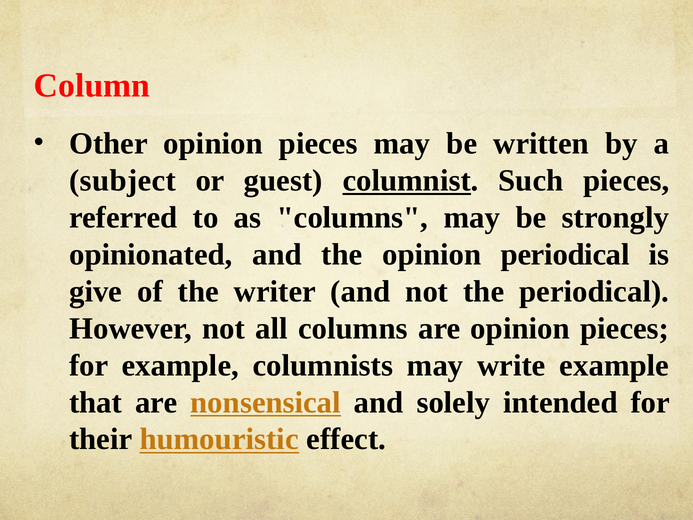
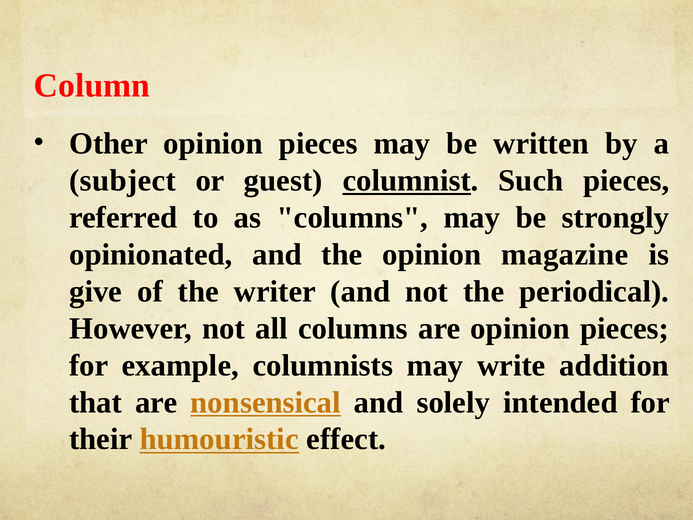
opinion periodical: periodical -> magazine
write example: example -> addition
